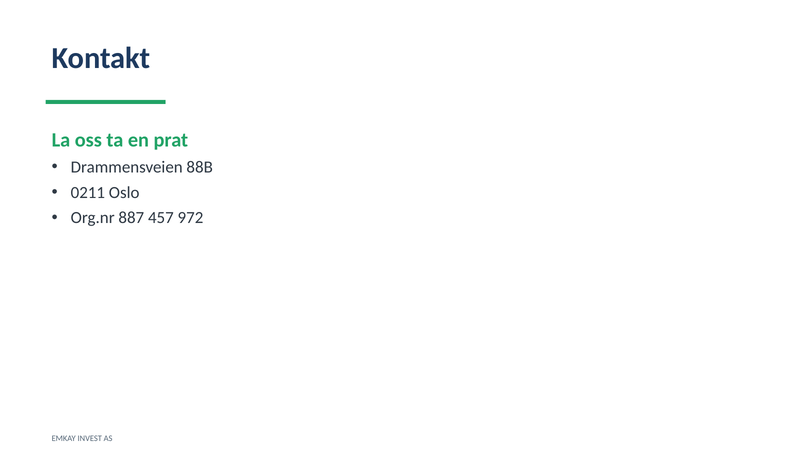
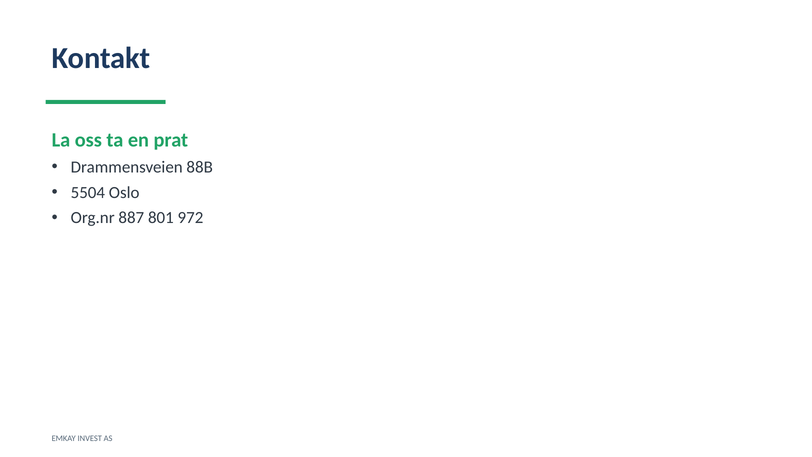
0211: 0211 -> 5504
457: 457 -> 801
